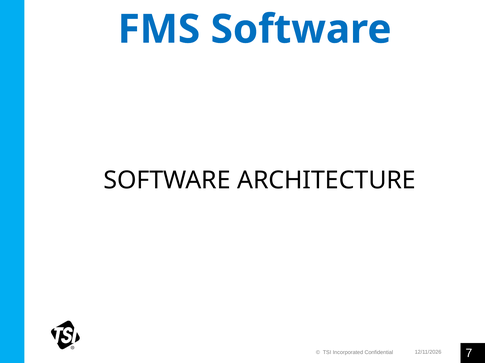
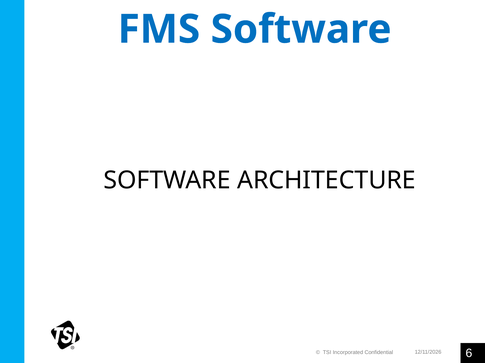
7: 7 -> 6
